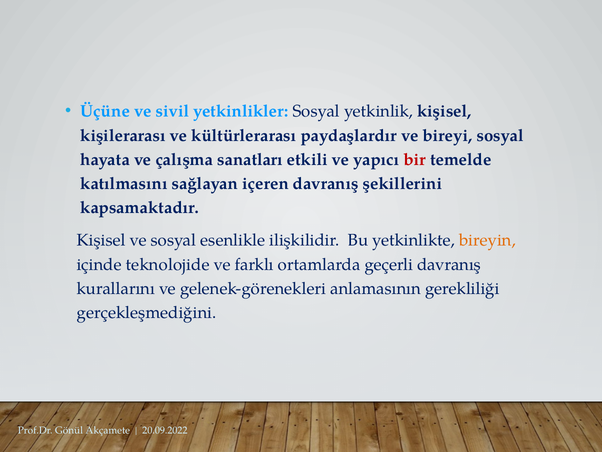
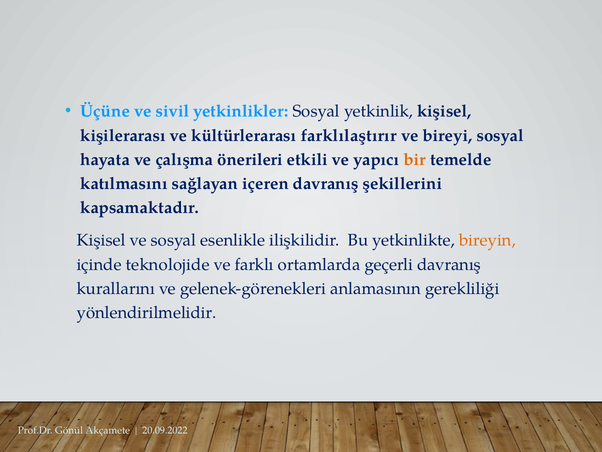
paydaşlardır: paydaşlardır -> farklılaştırır
sanatları: sanatları -> önerileri
bir colour: red -> orange
gerçekleşmediğini: gerçekleşmediğini -> yönlendirilmelidir
